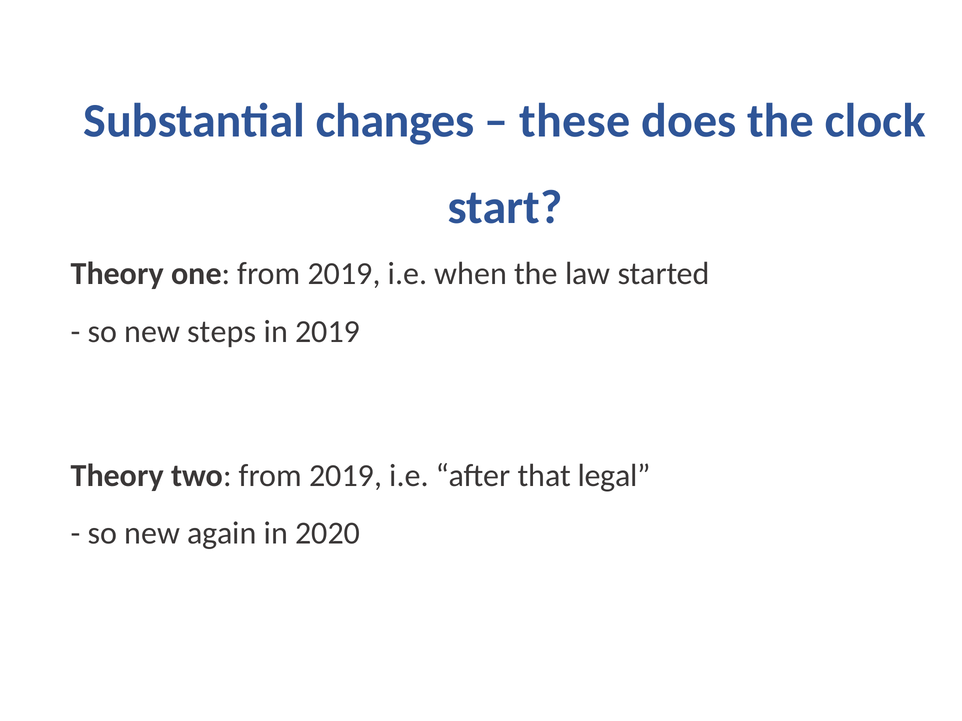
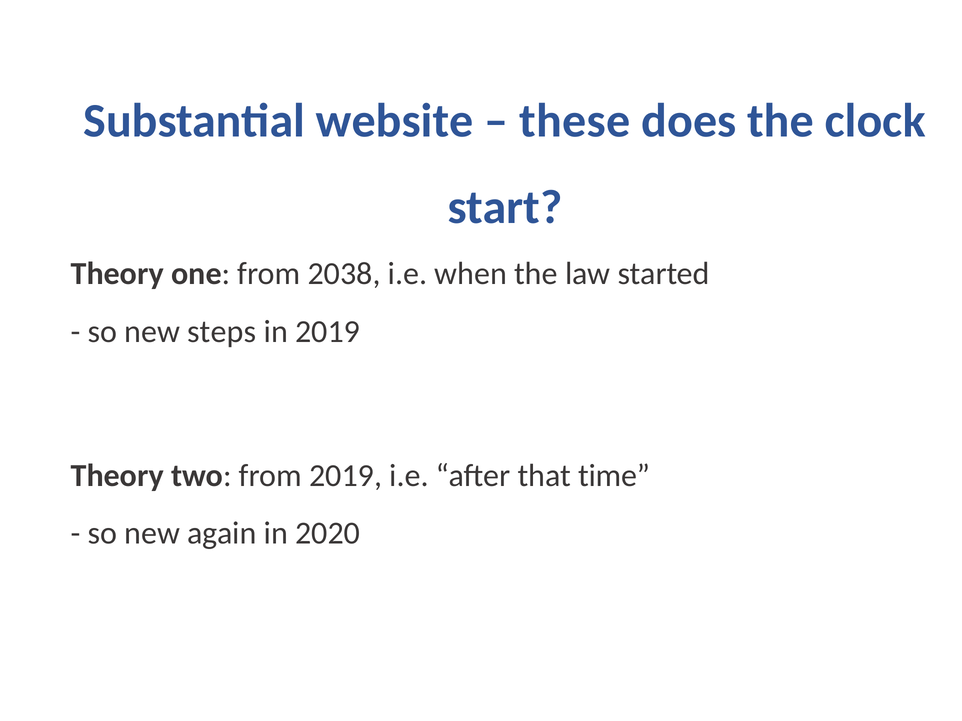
changes: changes -> website
one from 2019: 2019 -> 2038
legal: legal -> time
